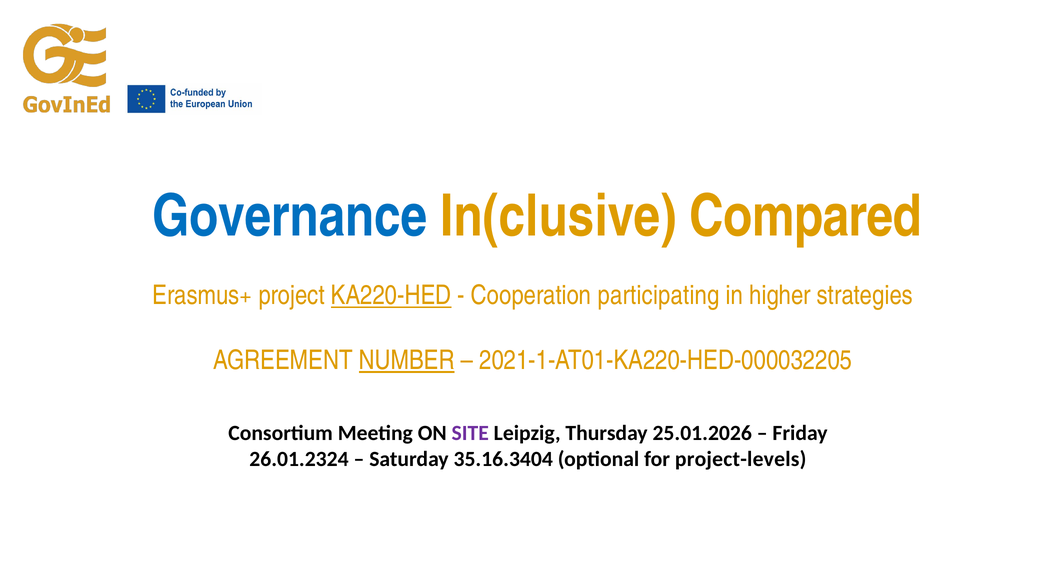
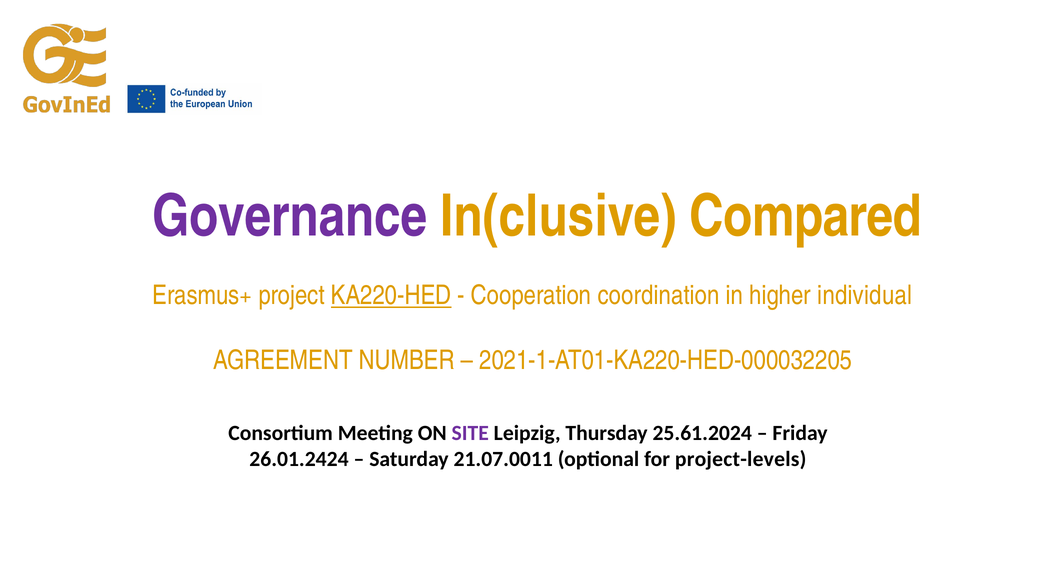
Governance colour: blue -> purple
participating: participating -> coordination
strategies: strategies -> individual
NUMBER underline: present -> none
25.01.2026: 25.01.2026 -> 25.61.2024
26.01.2324: 26.01.2324 -> 26.01.2424
35.16.3404: 35.16.3404 -> 21.07.0011
